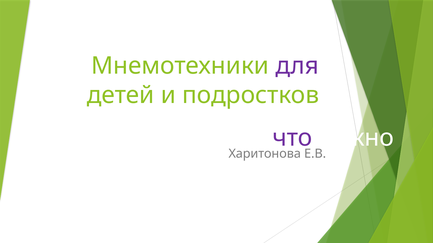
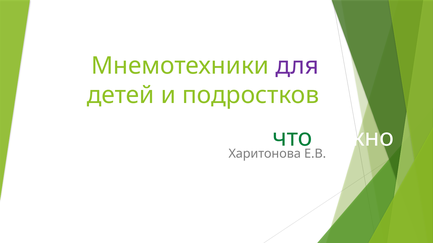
что colour: purple -> green
